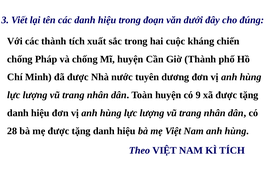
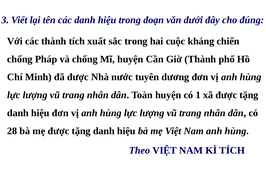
9: 9 -> 1
